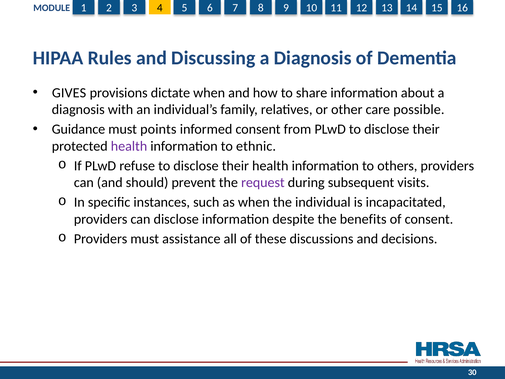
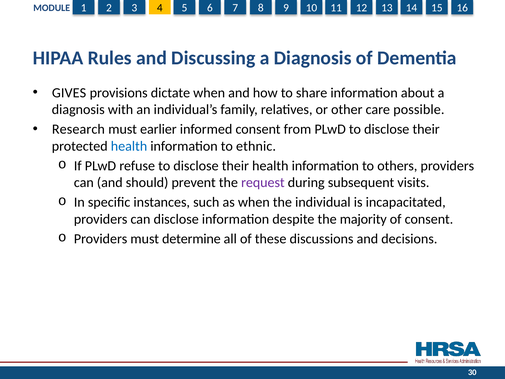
Guidance: Guidance -> Research
points: points -> earlier
health at (129, 146) colour: purple -> blue
benefits: benefits -> majority
assistance: assistance -> determine
